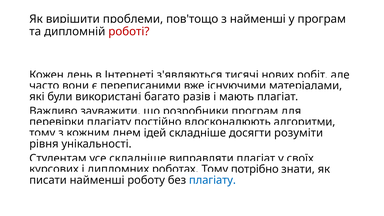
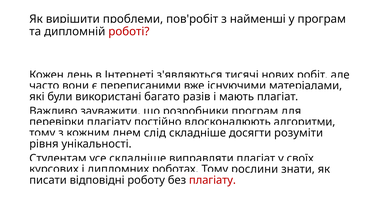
пов'тощо: пов'тощо -> пов'робіт
ідей: ідей -> слід
потрібно: потрібно -> рослини
писати найменші: найменші -> відповідні
плагіату at (212, 180) colour: blue -> red
